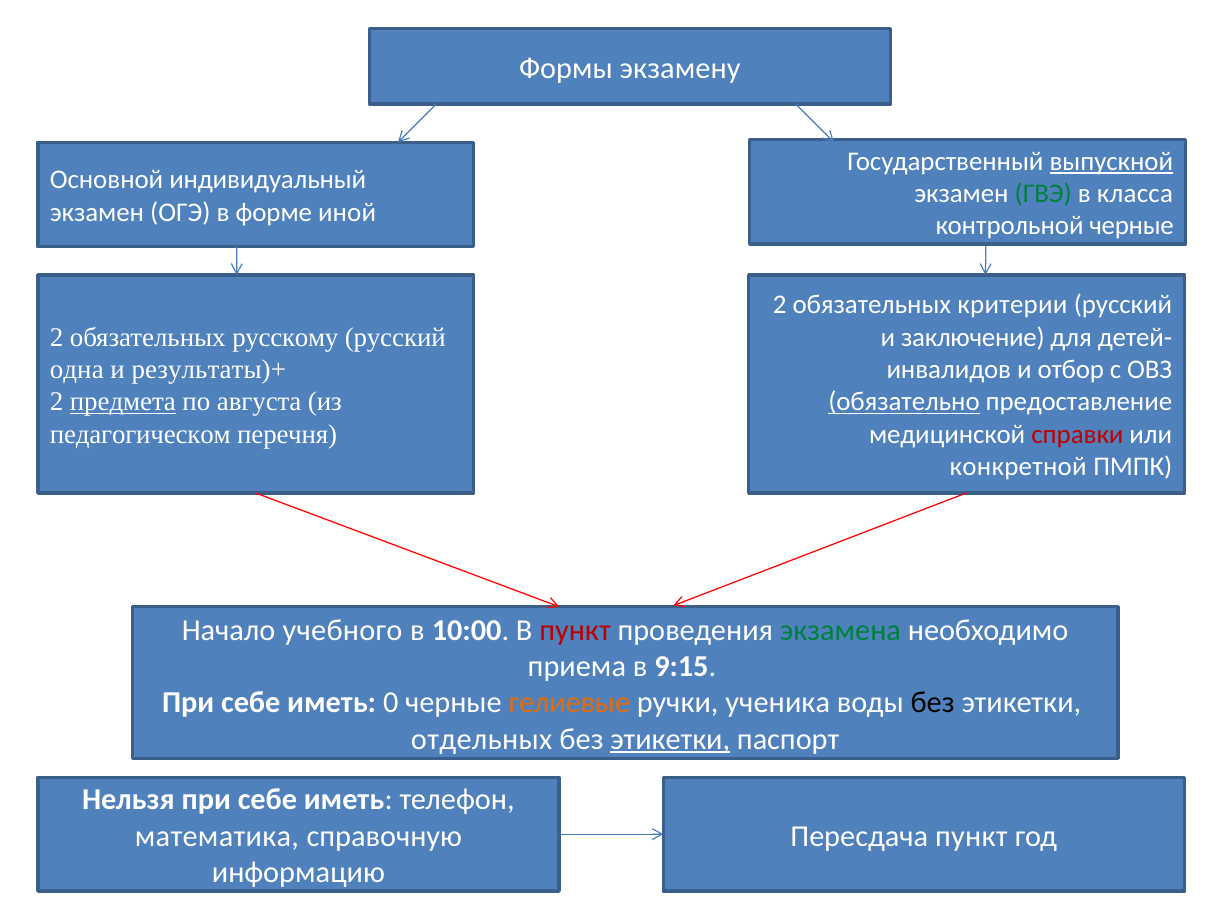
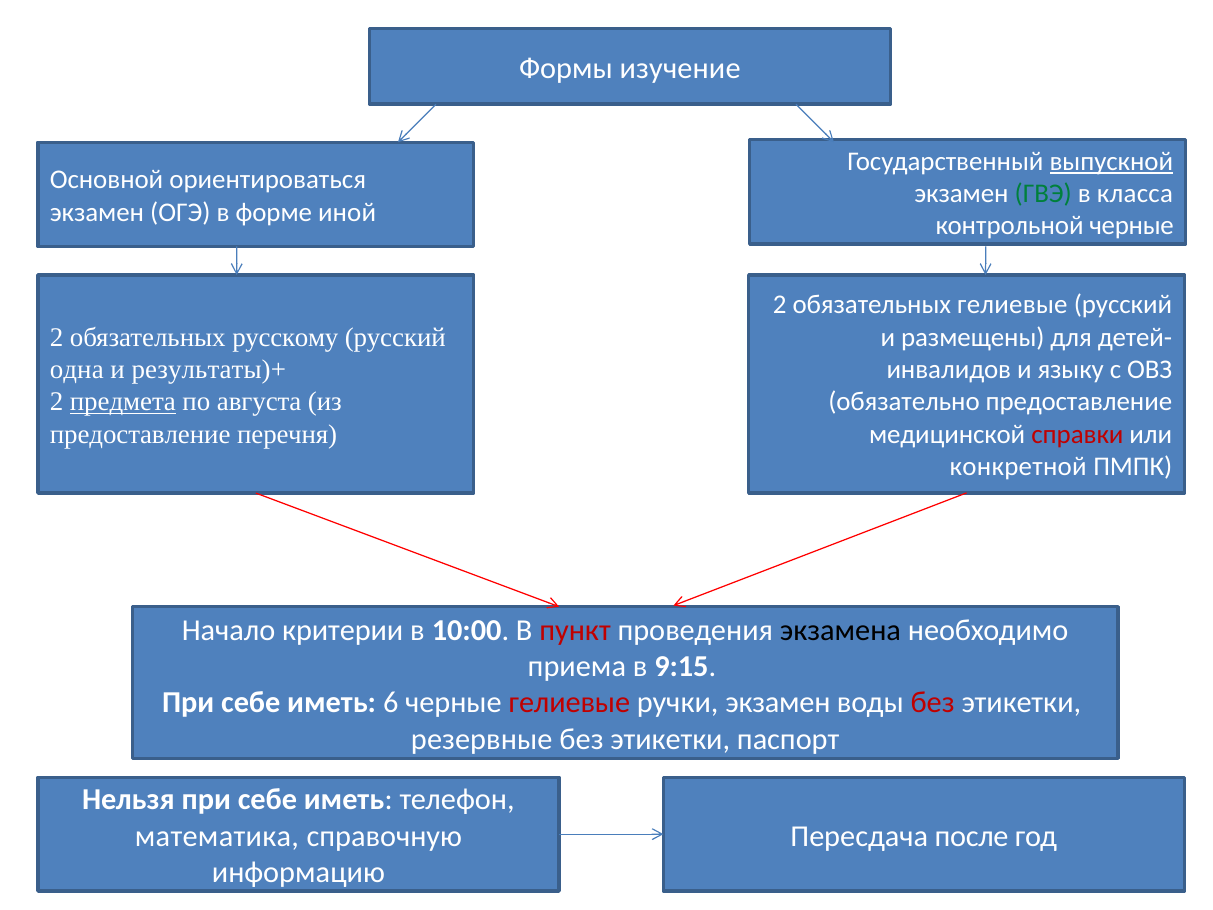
экзамену: экзамену -> изучение
индивидуальный: индивидуальный -> ориентироваться
обязательных критерии: критерии -> гелиевые
заключение: заключение -> размещены
отбор: отбор -> языку
обязательно underline: present -> none
педагогическом at (140, 434): педагогическом -> предоставление
учебного: учебного -> критерии
экзамена colour: green -> black
0: 0 -> 6
гелиевые at (569, 703) colour: orange -> red
ручки ученика: ученика -> экзамен
без at (933, 703) colour: black -> red
отдельных: отдельных -> резервные
этикетки at (670, 739) underline: present -> none
Пересдача пункт: пункт -> после
